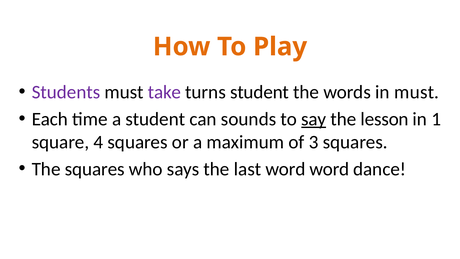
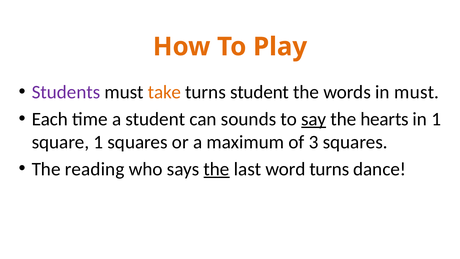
take colour: purple -> orange
lesson: lesson -> hearts
square 4: 4 -> 1
The squares: squares -> reading
the at (217, 169) underline: none -> present
word word: word -> turns
